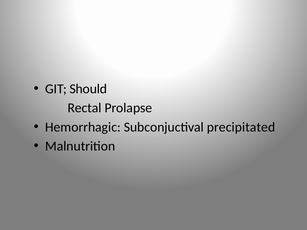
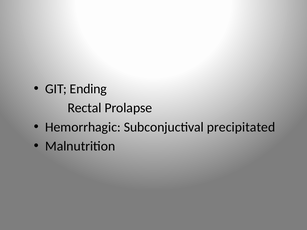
Should: Should -> Ending
